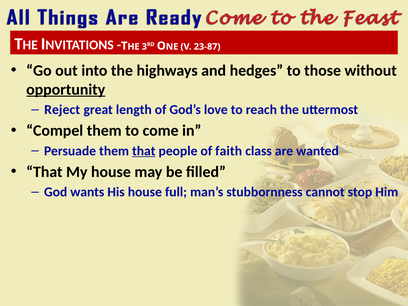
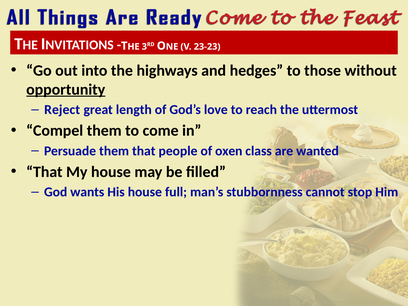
23-87: 23-87 -> 23-23
that at (144, 151) underline: present -> none
faith: faith -> oxen
